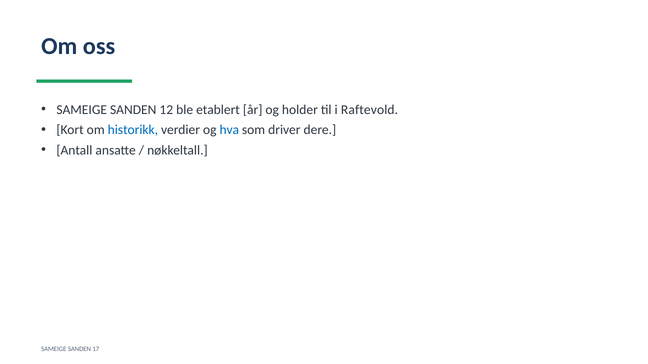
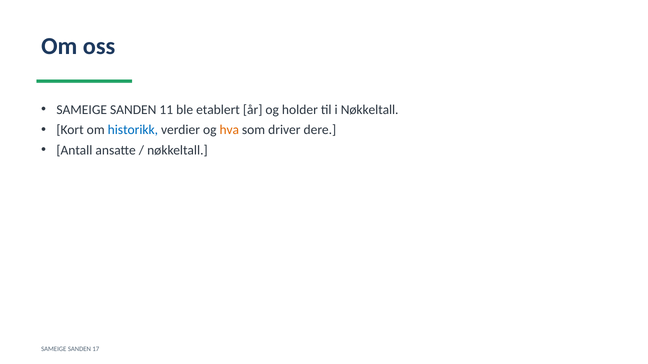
12: 12 -> 11
i Raftevold: Raftevold -> Nøkkeltall
hva colour: blue -> orange
